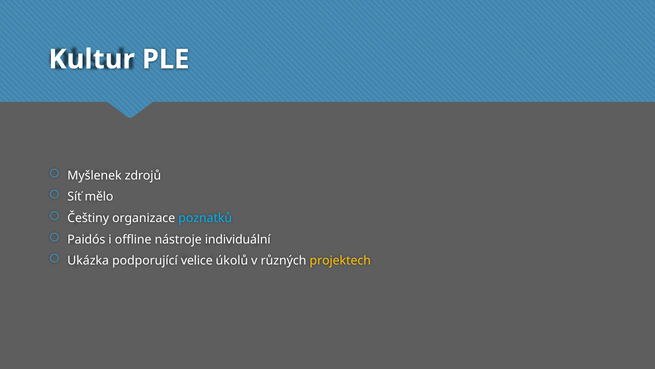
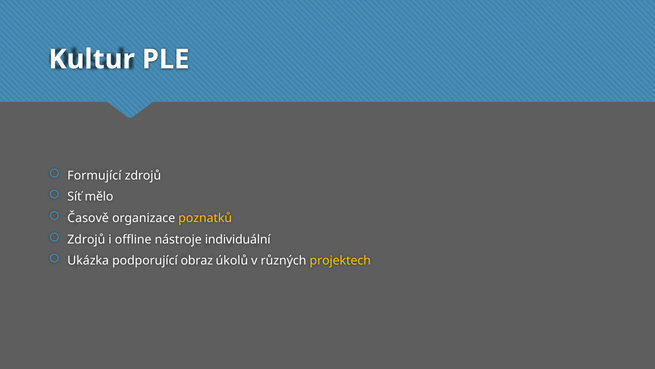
Myšlenek: Myšlenek -> Formující
Češtiny: Češtiny -> Časově
poznatků colour: light blue -> yellow
Paidós at (86, 239): Paidós -> Zdrojů
velice: velice -> obraz
